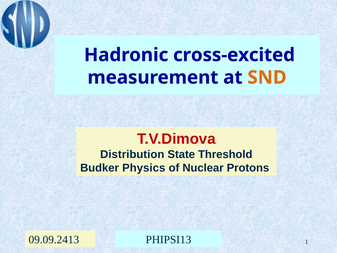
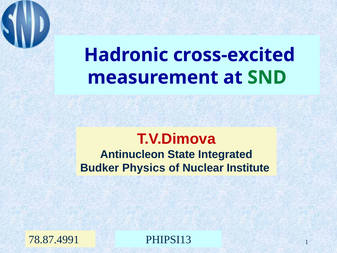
SND colour: orange -> green
Distribution: Distribution -> Antinucleon
Threshold: Threshold -> Integrated
Protons: Protons -> Institute
09.09.2413: 09.09.2413 -> 78.87.4991
